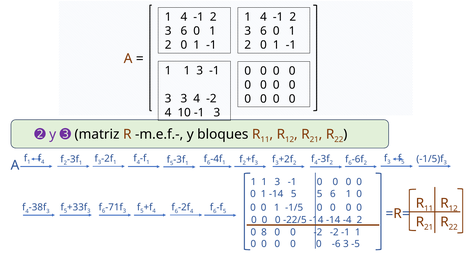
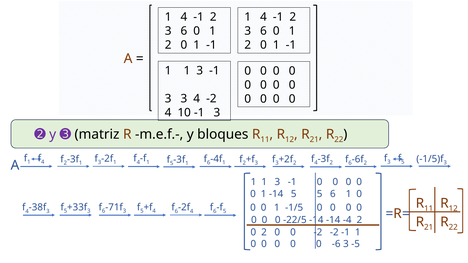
0 8: 8 -> 2
